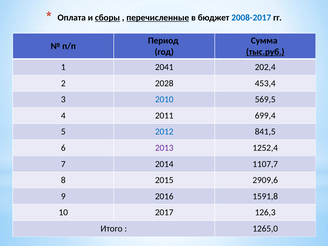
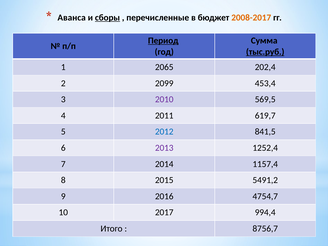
Оплата: Оплата -> Аванса
перечисленные underline: present -> none
2008-2017 colour: blue -> orange
Период underline: none -> present
2041: 2041 -> 2065
2028: 2028 -> 2099
2010 colour: blue -> purple
699,4: 699,4 -> 619,7
1107,7: 1107,7 -> 1157,4
2909,6: 2909,6 -> 5491,2
1591,8: 1591,8 -> 4754,7
126,3: 126,3 -> 994,4
1265,0: 1265,0 -> 8756,7
